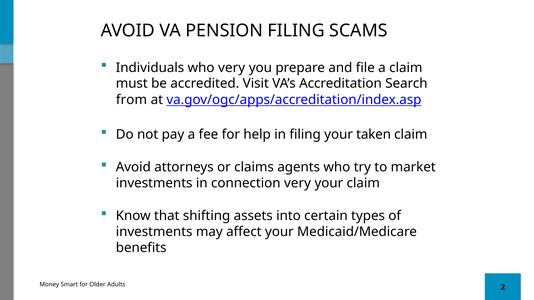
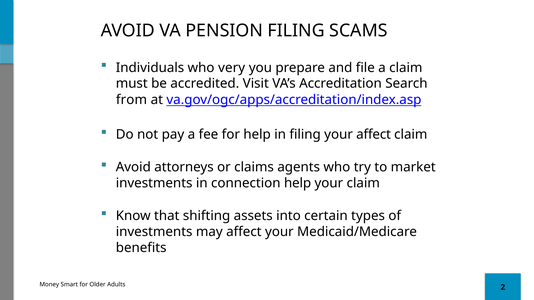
your taken: taken -> affect
connection very: very -> help
